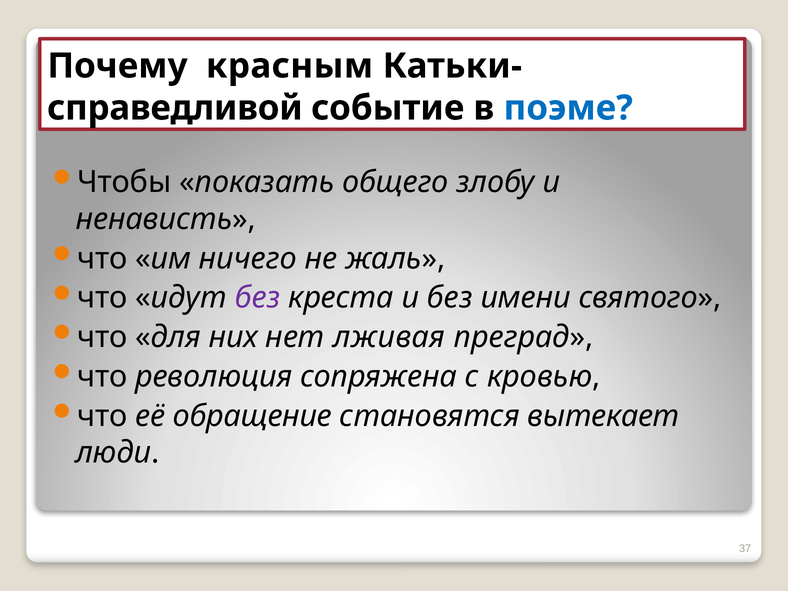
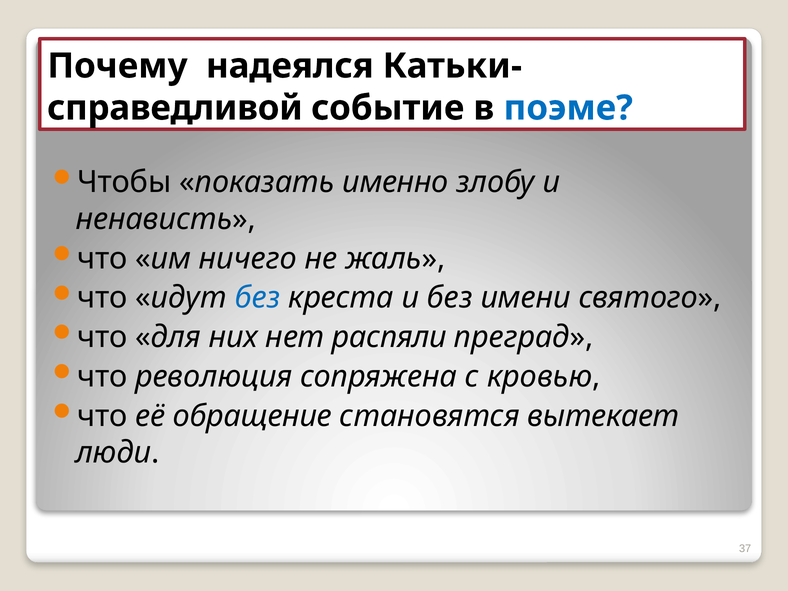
красным: красным -> надеялся
общего: общего -> именно
без at (257, 298) colour: purple -> blue
лживая: лживая -> распяли
